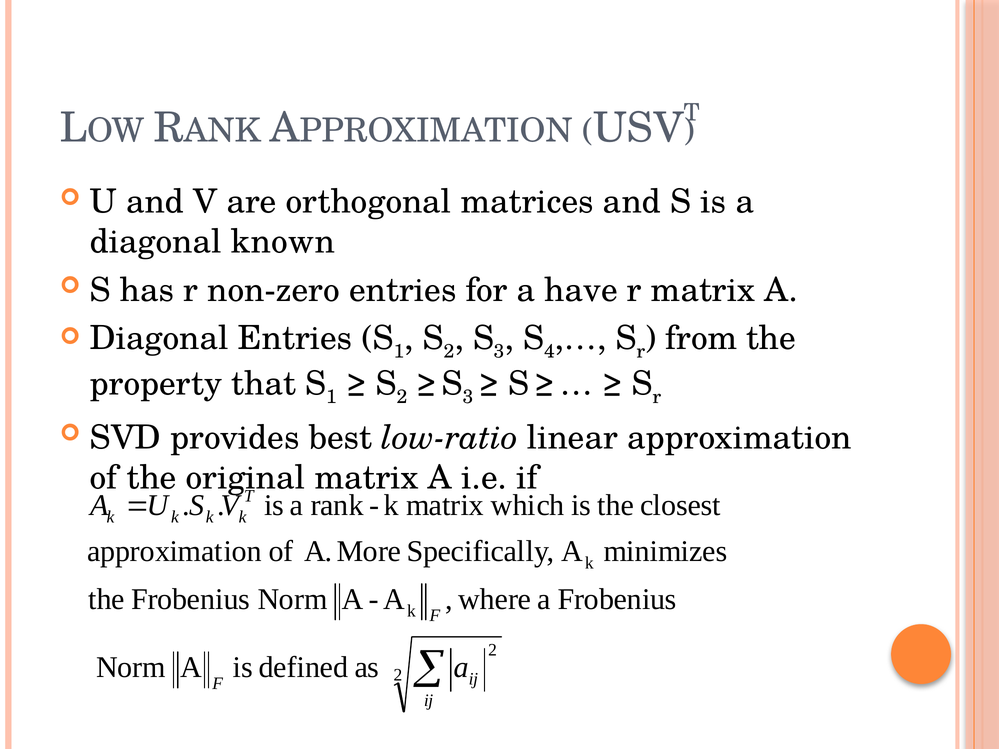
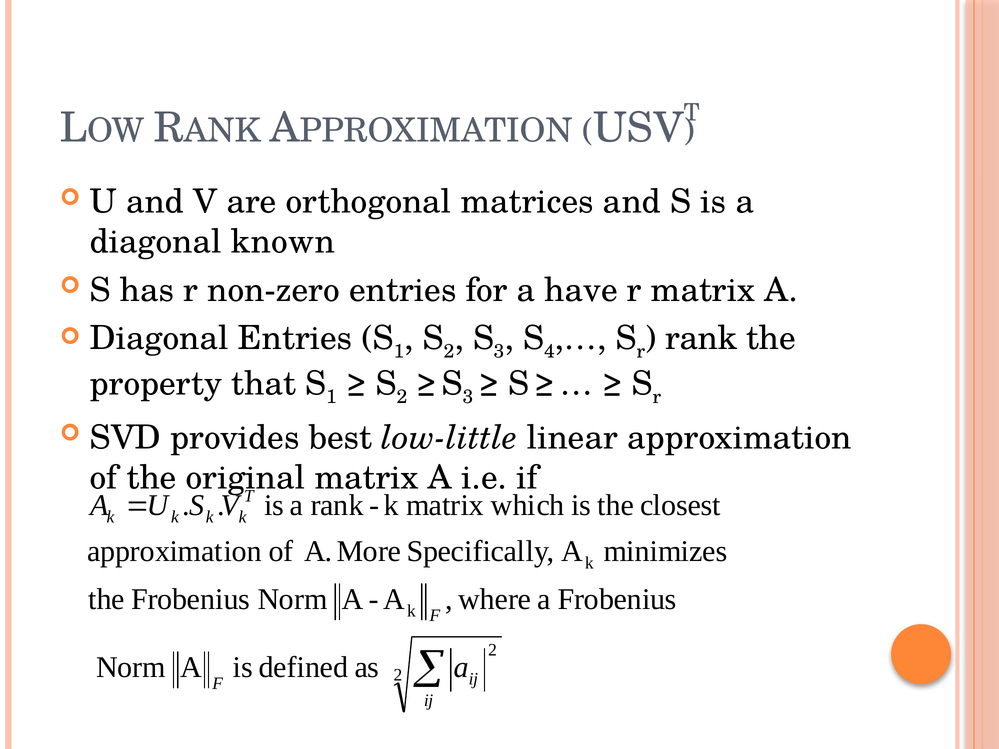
from at (701, 339): from -> rank
low-ratio: low-ratio -> low-little
